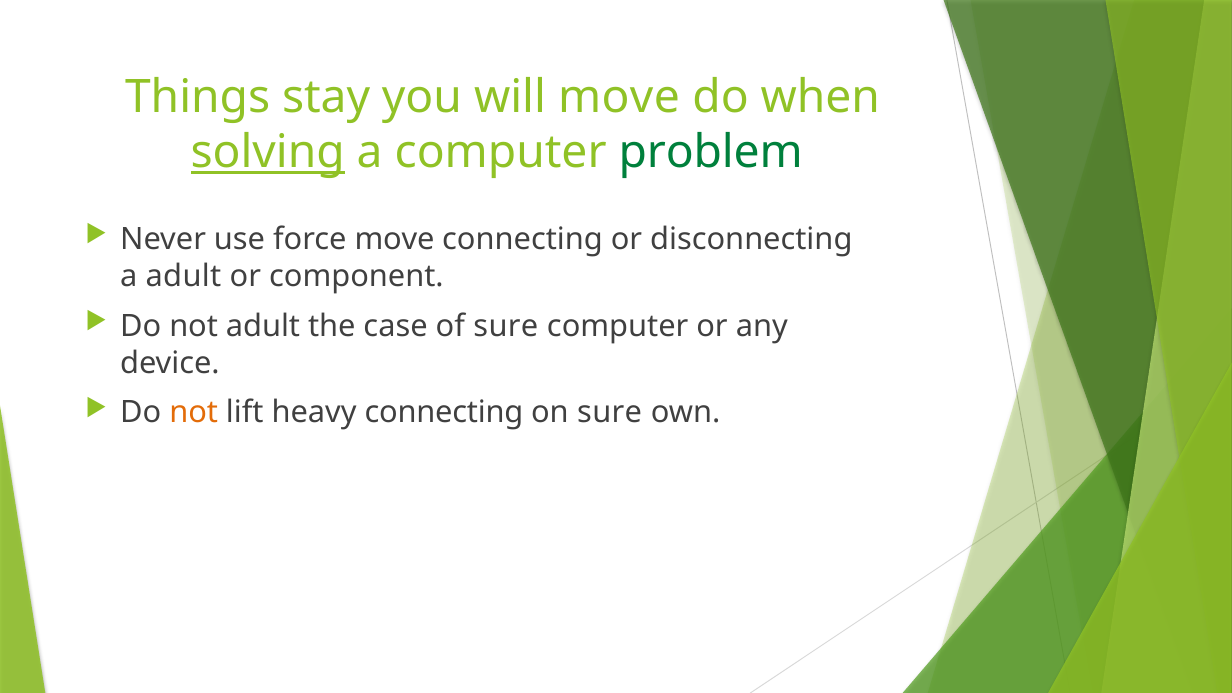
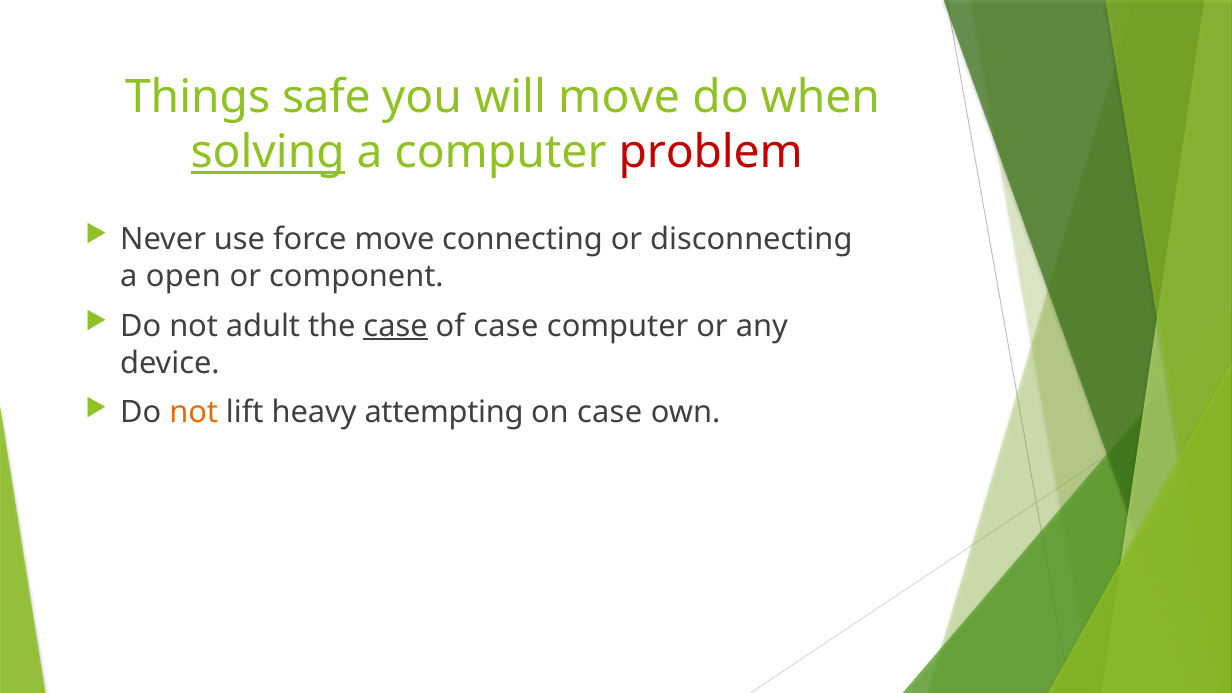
stay: stay -> safe
problem colour: green -> red
a adult: adult -> open
case at (396, 326) underline: none -> present
of sure: sure -> case
heavy connecting: connecting -> attempting
on sure: sure -> case
